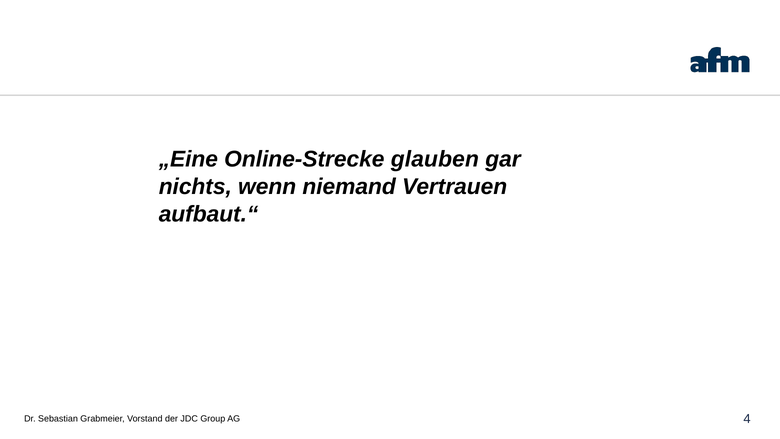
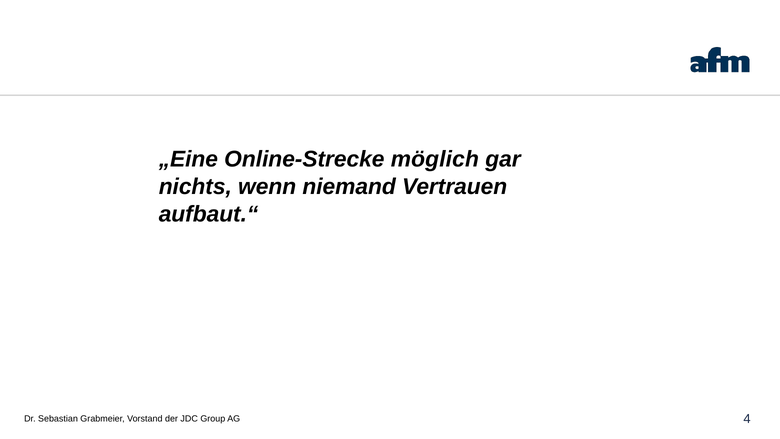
glauben: glauben -> möglich
